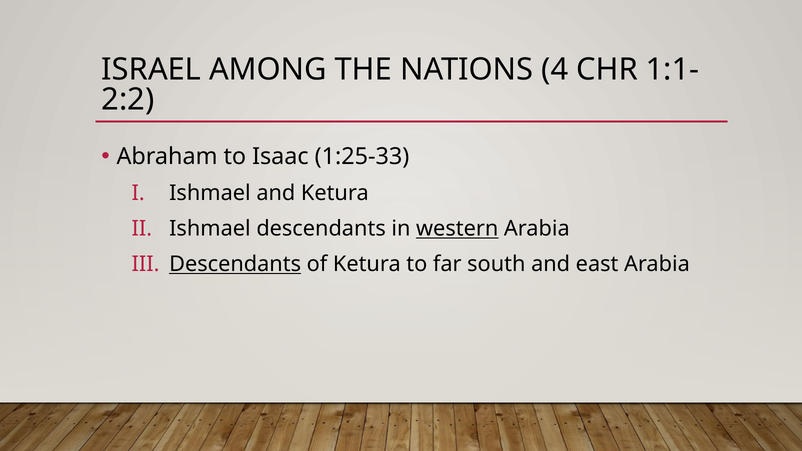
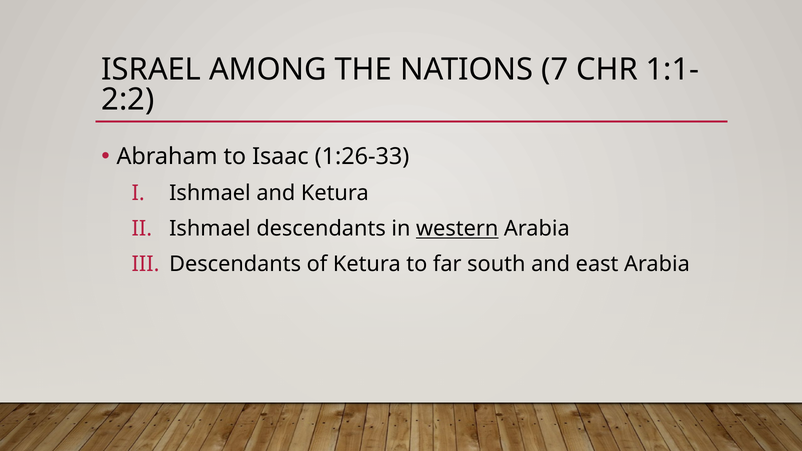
4: 4 -> 7
1:25-33: 1:25-33 -> 1:26-33
Descendants at (235, 264) underline: present -> none
